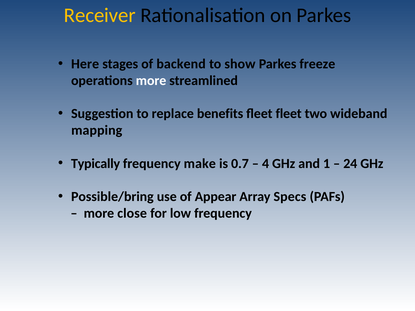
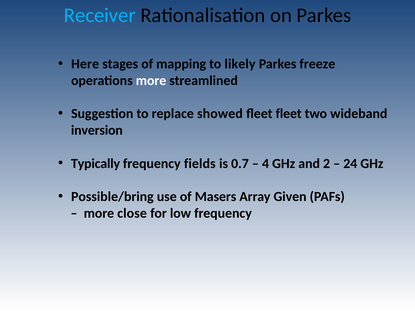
Receiver colour: yellow -> light blue
backend: backend -> mapping
show: show -> likely
benefits: benefits -> showed
mapping: mapping -> inversion
make: make -> fields
1: 1 -> 2
Appear: Appear -> Masers
Specs: Specs -> Given
